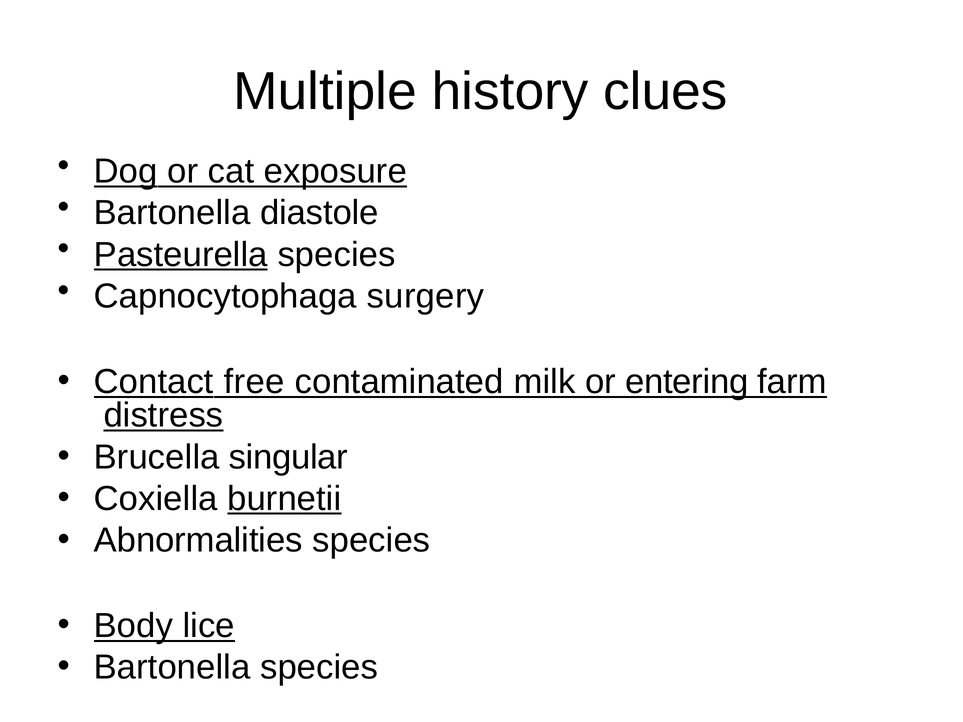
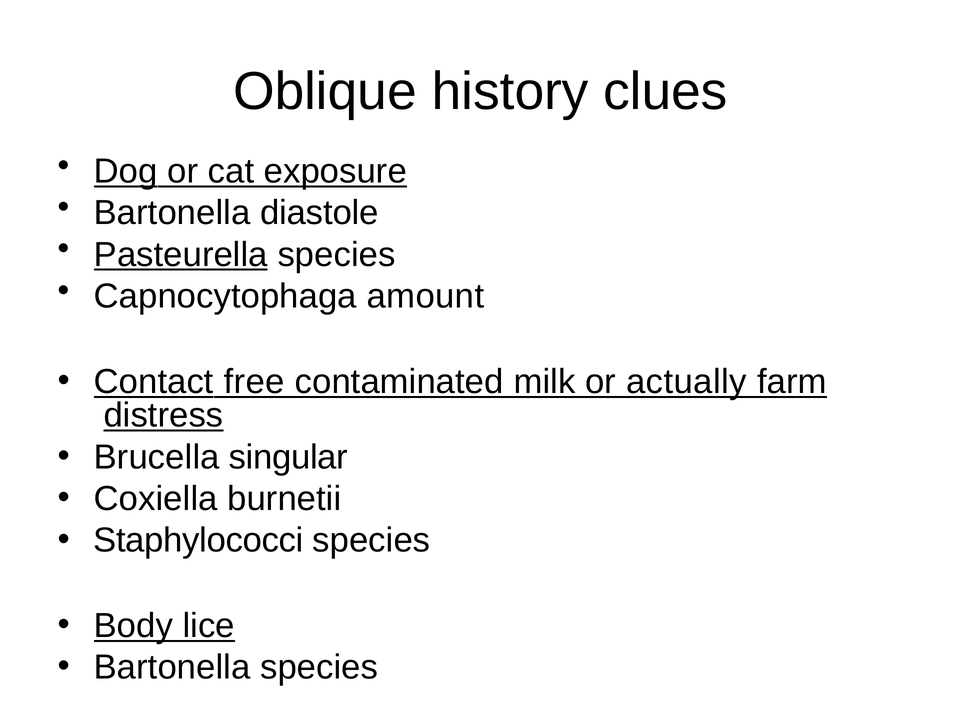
Multiple: Multiple -> Oblique
surgery: surgery -> amount
entering: entering -> actually
burnetii underline: present -> none
Abnormalities: Abnormalities -> Staphylococci
